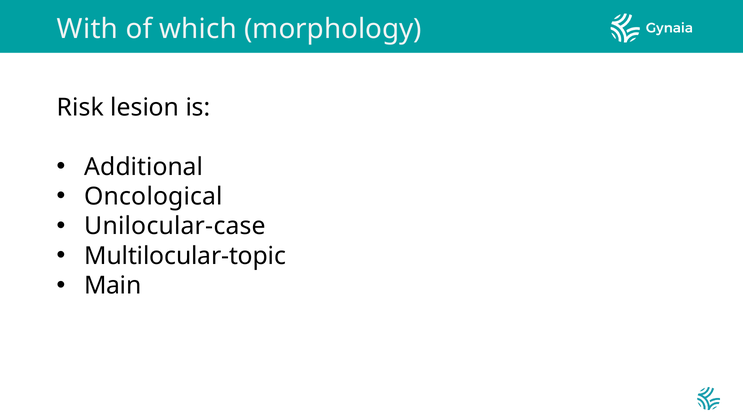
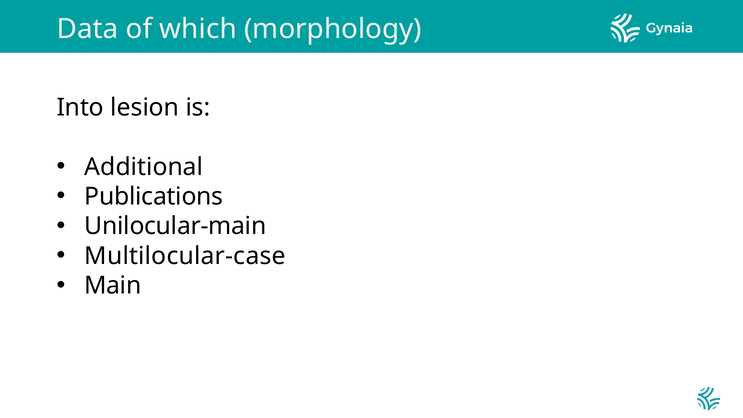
With: With -> Data
Risk: Risk -> Into
Oncological: Oncological -> Publications
Unilocular-case: Unilocular-case -> Unilocular-main
Multilocular-topic: Multilocular-topic -> Multilocular-case
